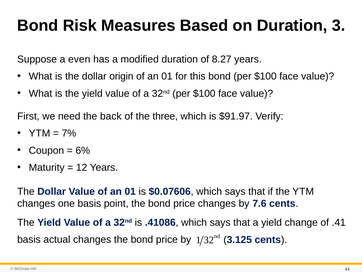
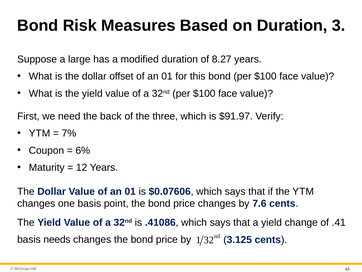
even: even -> large
origin: origin -> offset
actual: actual -> needs
